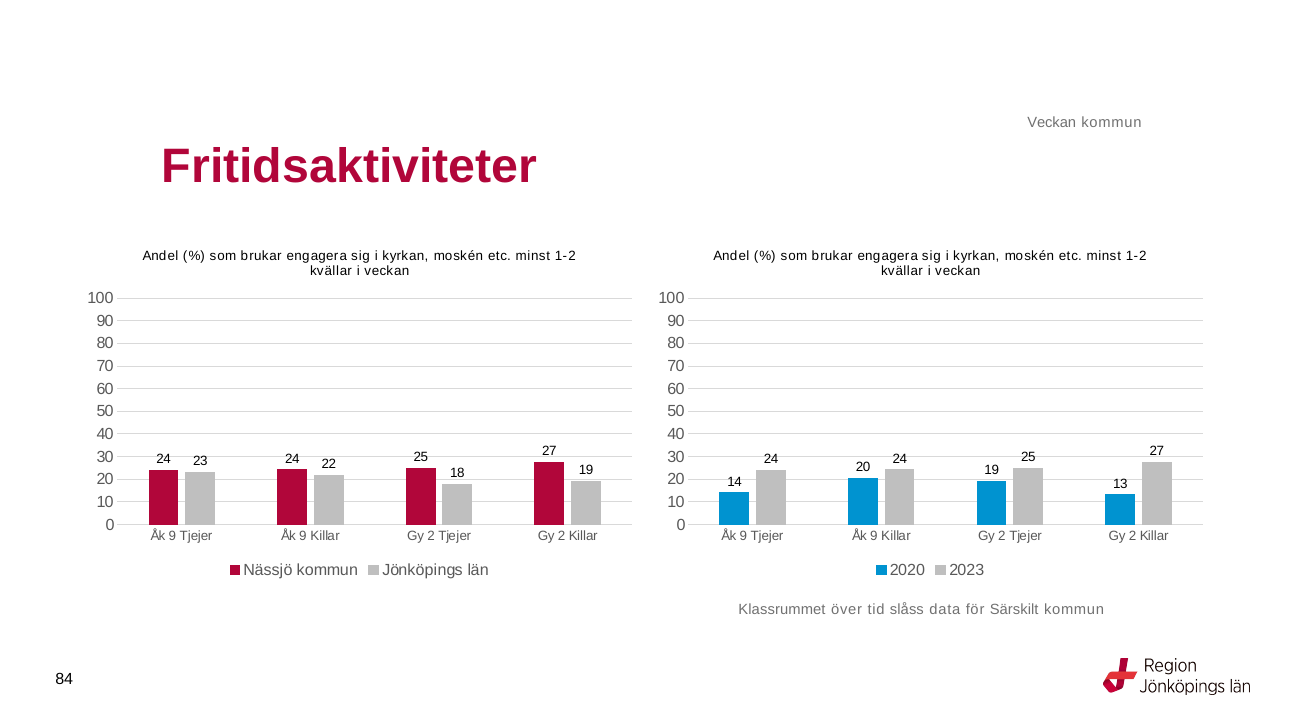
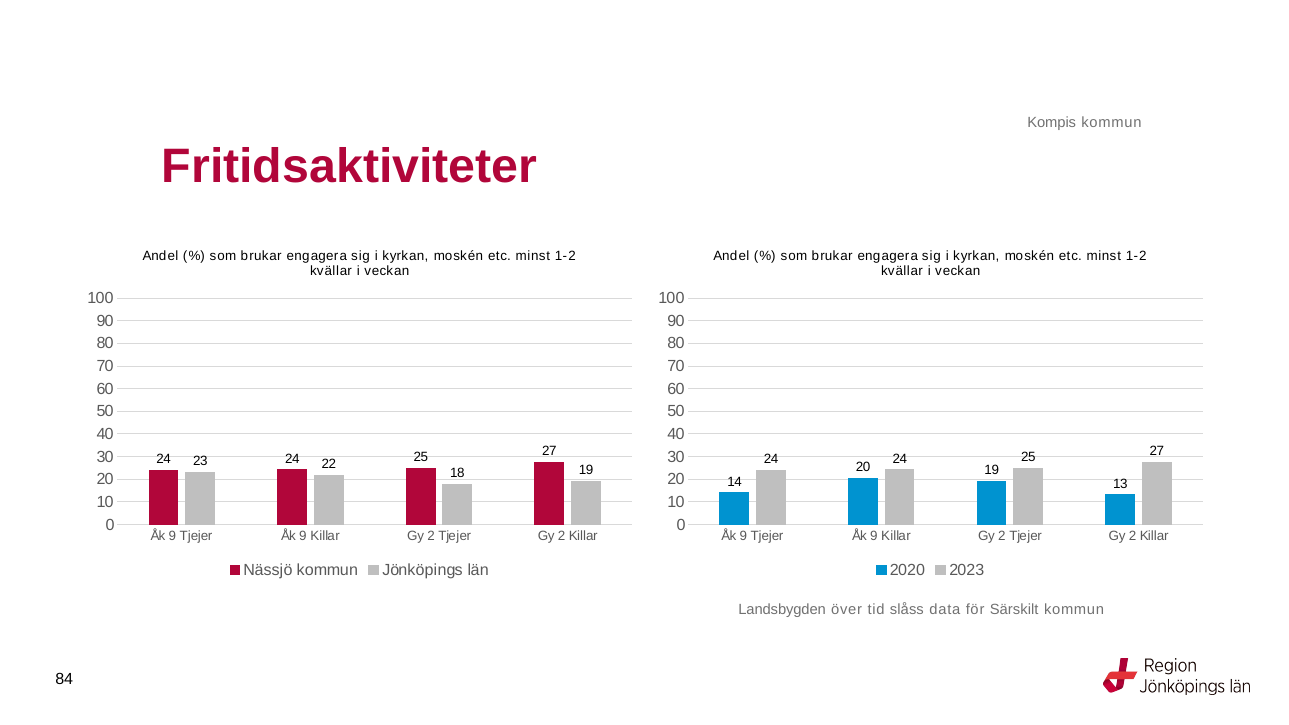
Veckan at (1052, 123): Veckan -> Kompis
Klassrummet: Klassrummet -> Landsbygden
